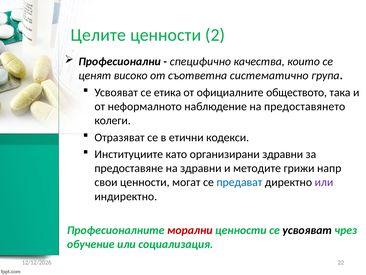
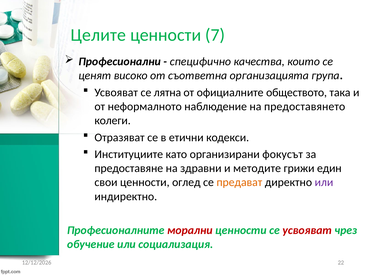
2: 2 -> 7
систематично: систематично -> организацията
етика: етика -> лятна
организирани здравни: здравни -> фокусът
напр: напр -> един
могат: могат -> оглед
предават colour: blue -> orange
усвояват at (307, 230) colour: black -> red
